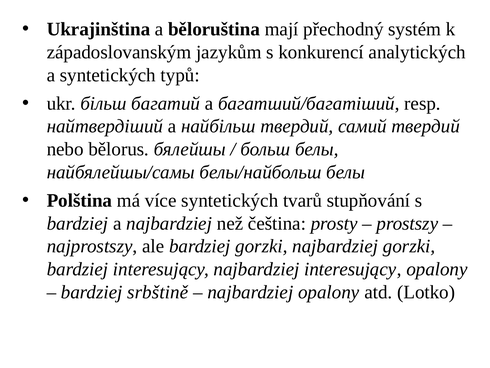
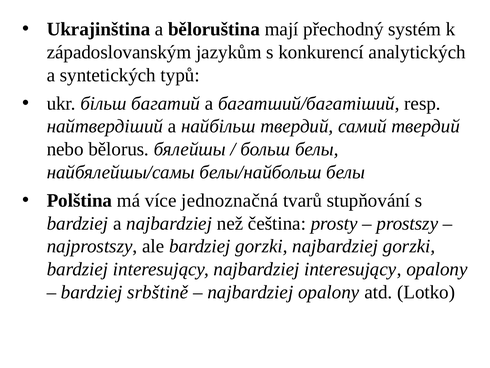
více syntetických: syntetických -> jednoznačná
